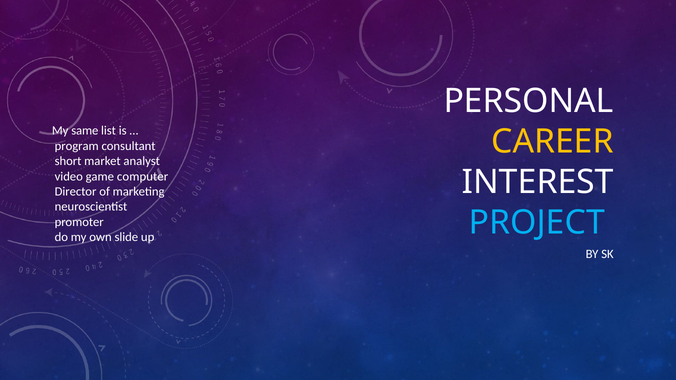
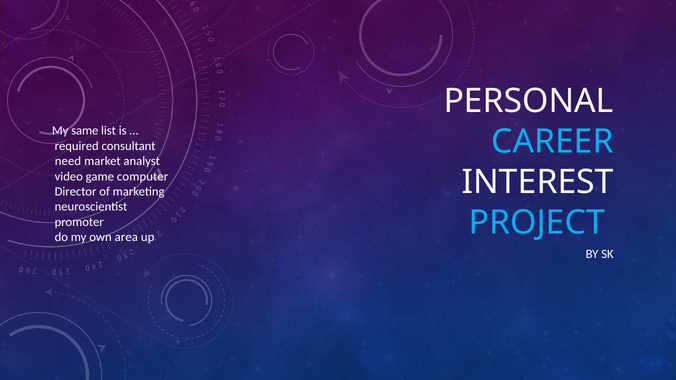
CAREER colour: yellow -> light blue
program: program -> required
short: short -> need
slide: slide -> area
